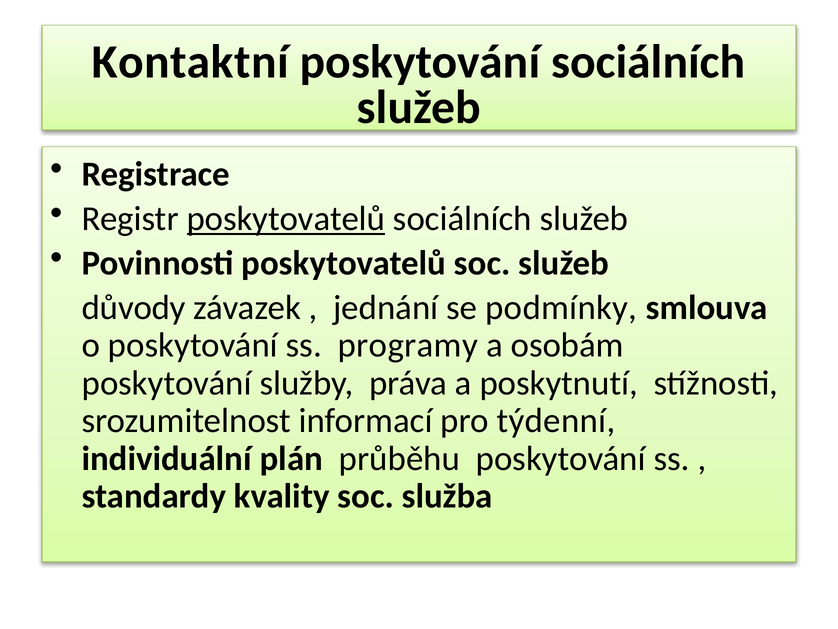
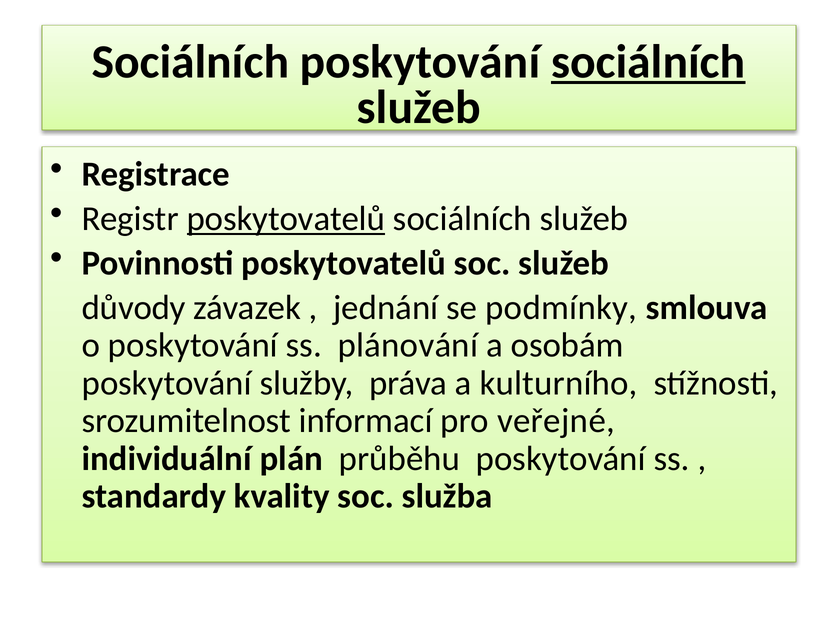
Kontaktní at (190, 62): Kontaktní -> Sociálních
sociálních at (648, 62) underline: none -> present
programy: programy -> plánování
poskytnutí: poskytnutí -> kulturního
týdenní: týdenní -> veřejné
